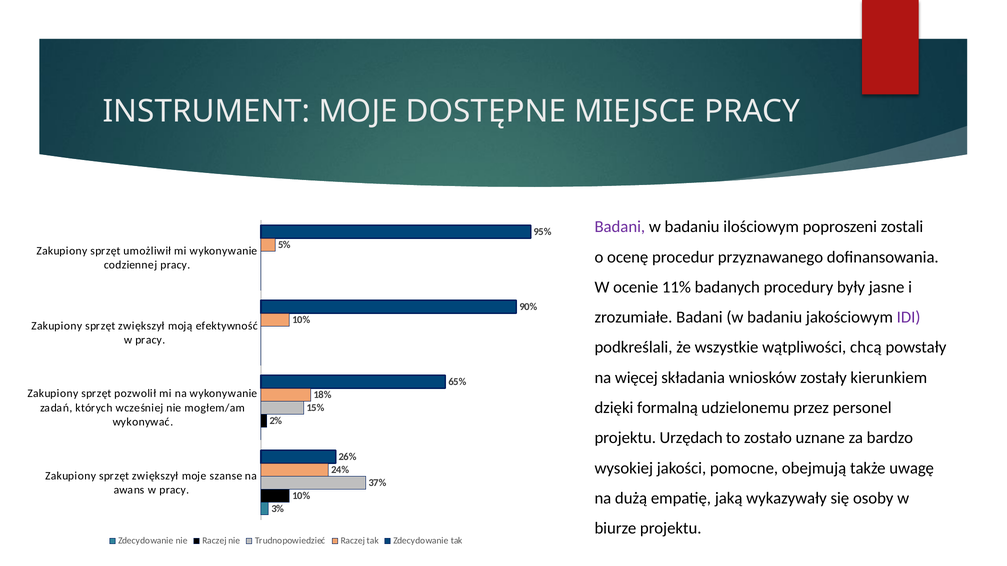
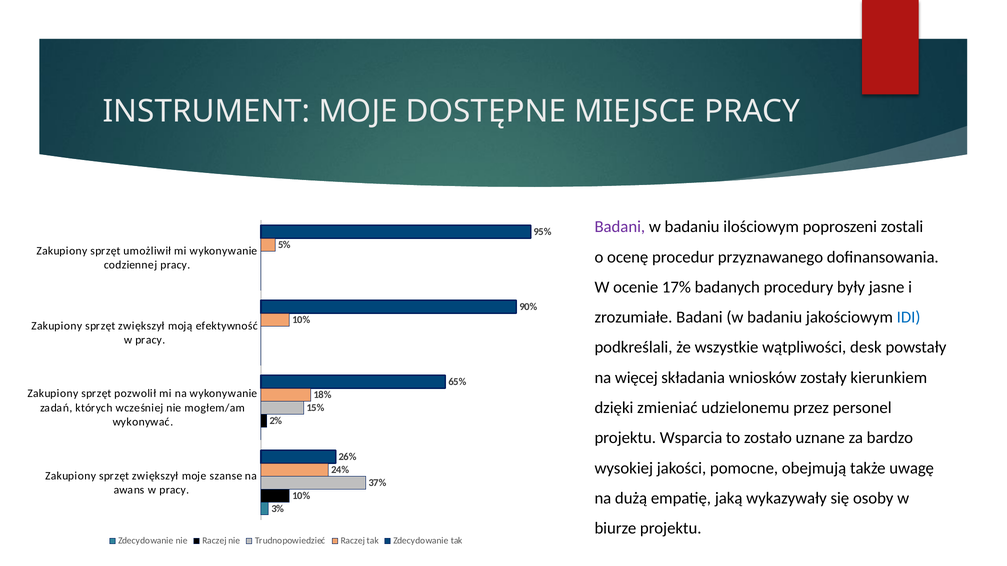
11%: 11% -> 17%
IDI colour: purple -> blue
chcą: chcą -> desk
formalną: formalną -> zmieniać
Urzędach: Urzędach -> Wsparcia
